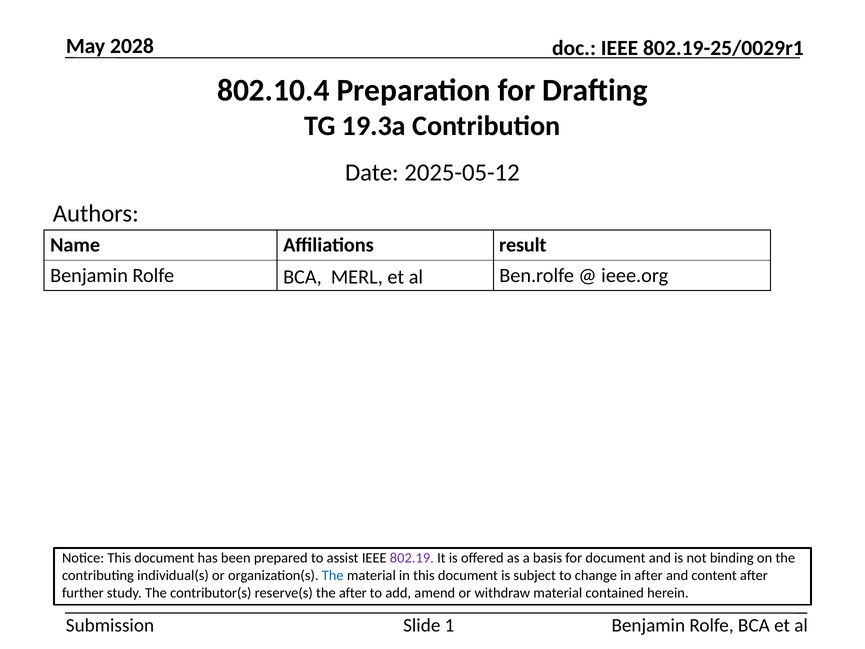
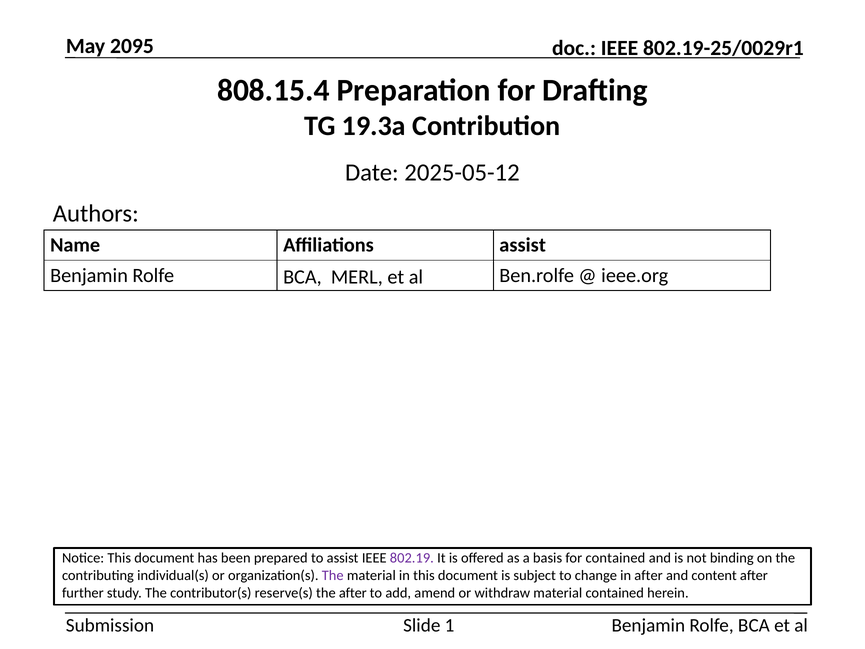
2028: 2028 -> 2095
802.10.4: 802.10.4 -> 808.15.4
Affiliations result: result -> assist
for document: document -> contained
The at (333, 575) colour: blue -> purple
